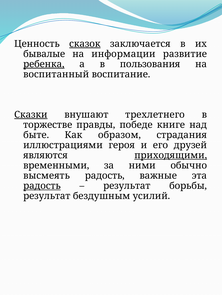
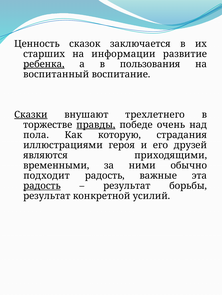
сказок underline: present -> none
бывалые: бывалые -> старших
правды underline: none -> present
книге: книге -> очень
быте: быте -> пола
образом: образом -> которую
приходящими underline: present -> none
высмеять: высмеять -> подходит
бездушным: бездушным -> конкретной
